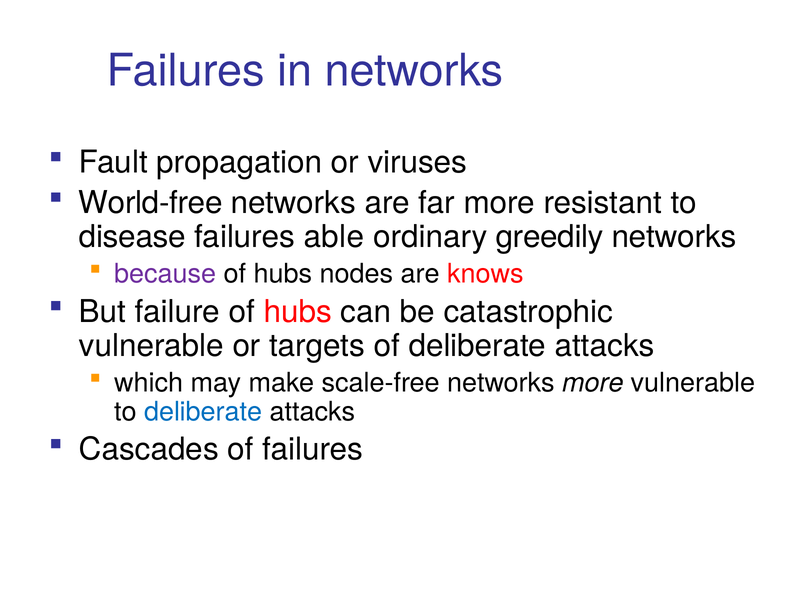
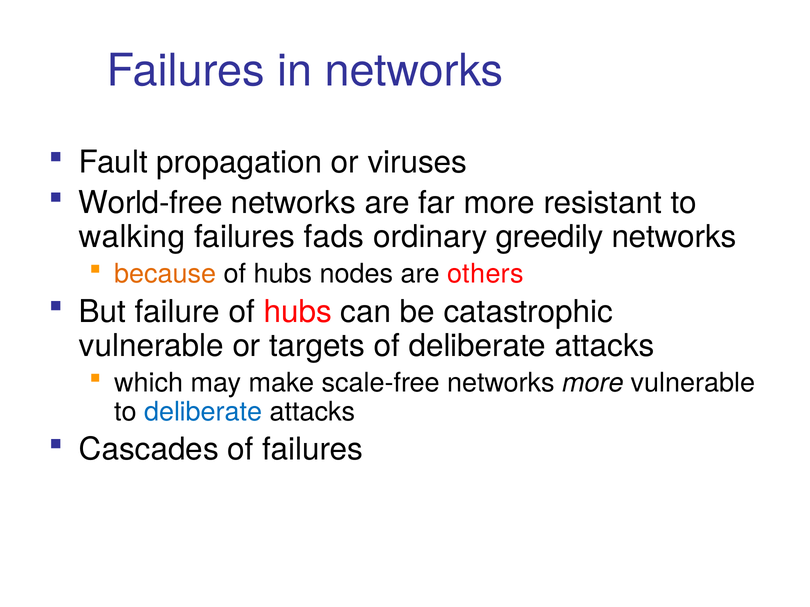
disease: disease -> walking
able: able -> fads
because colour: purple -> orange
knows: knows -> others
